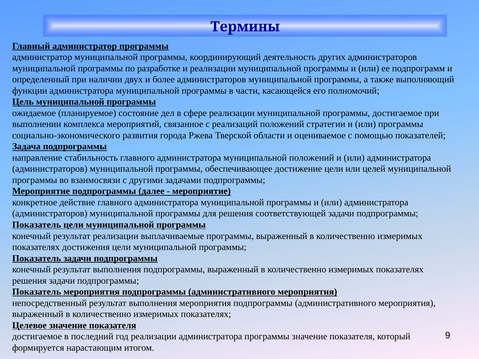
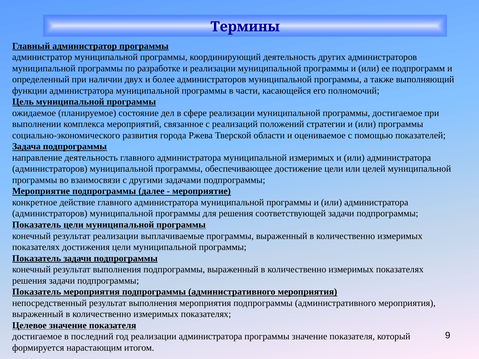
направление стабильность: стабильность -> деятельность
муниципальной положений: положений -> измеримых
